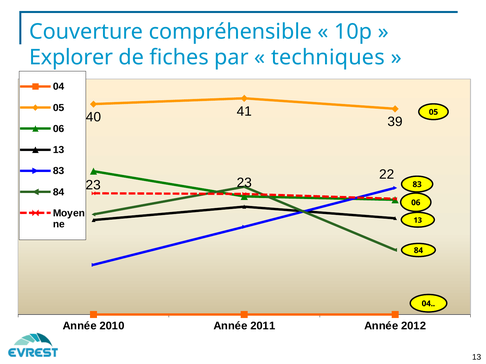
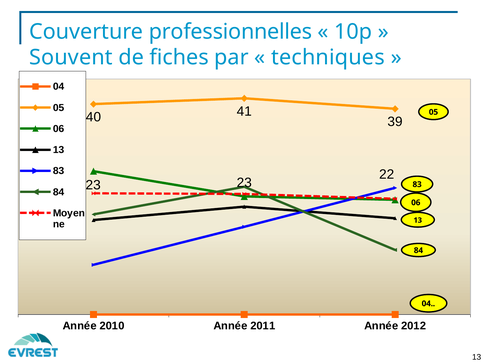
compréhensible: compréhensible -> professionnelles
Explorer: Explorer -> Souvent
